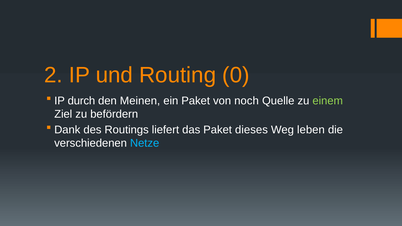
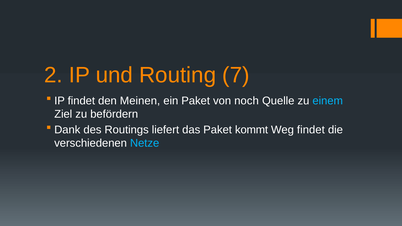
0: 0 -> 7
IP durch: durch -> findet
einem colour: light green -> light blue
dieses: dieses -> kommt
Weg leben: leben -> findet
